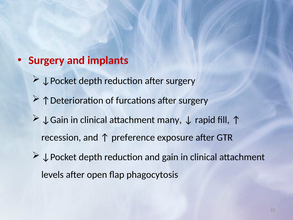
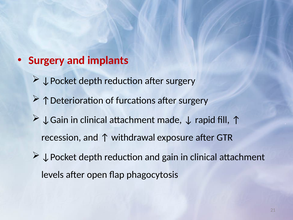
many: many -> made
preference: preference -> withdrawal
